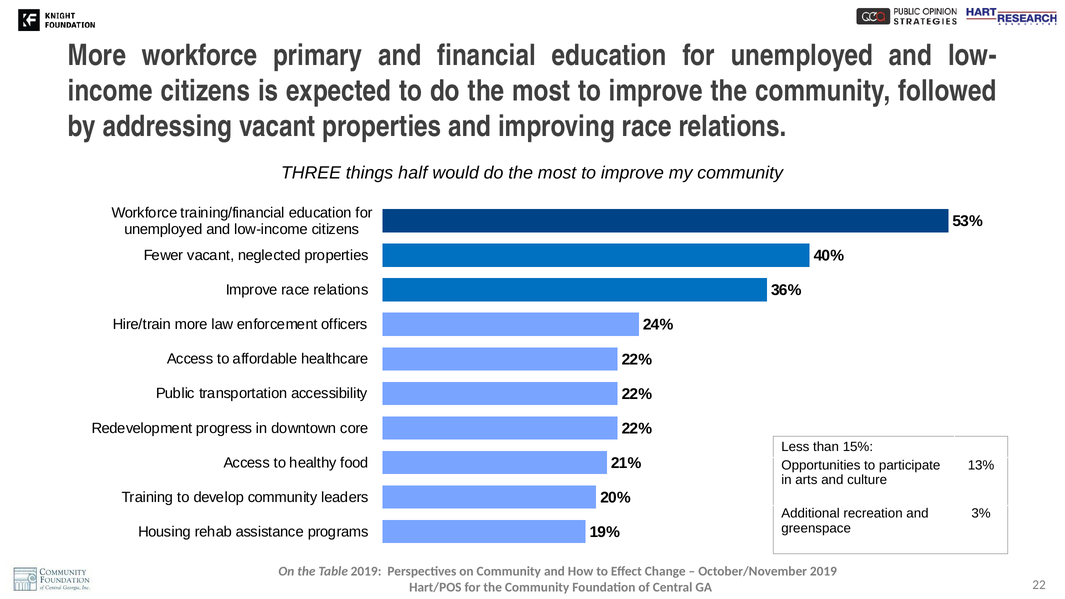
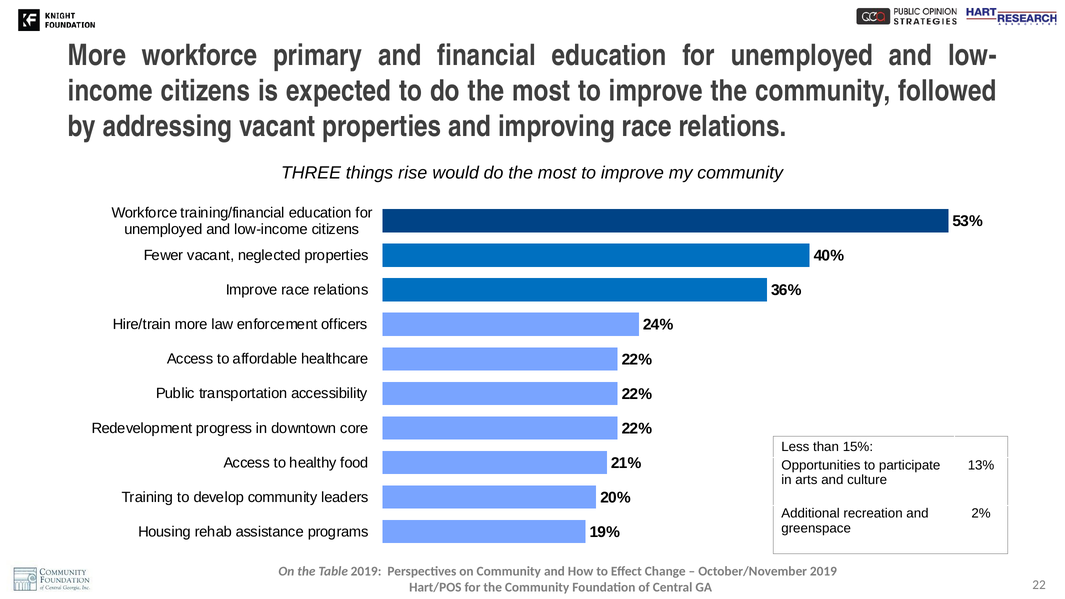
half: half -> rise
3%: 3% -> 2%
